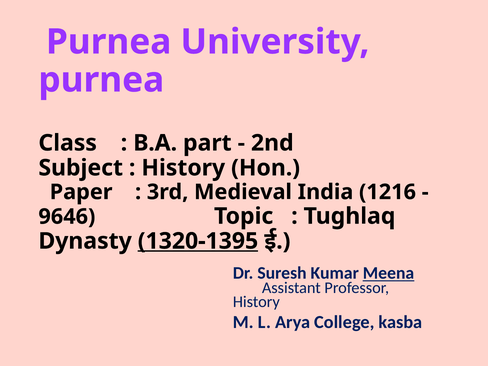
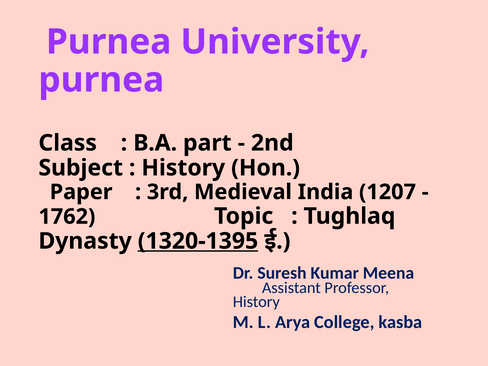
1216: 1216 -> 1207
9646: 9646 -> 1762
Meena underline: present -> none
